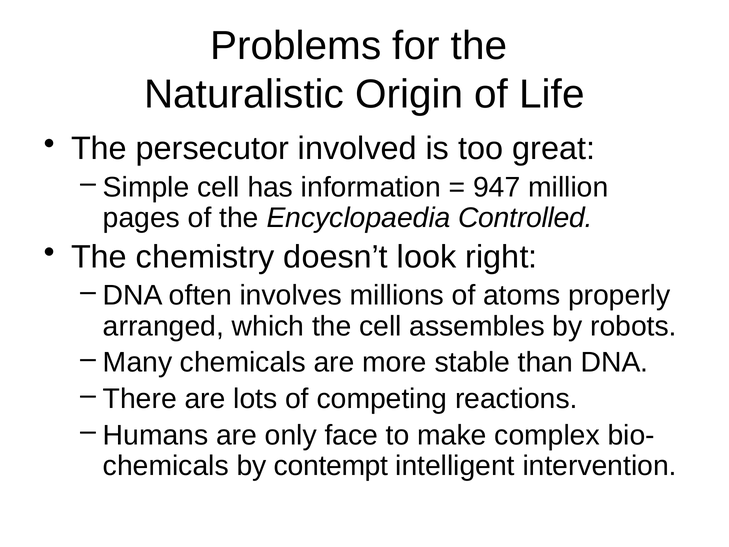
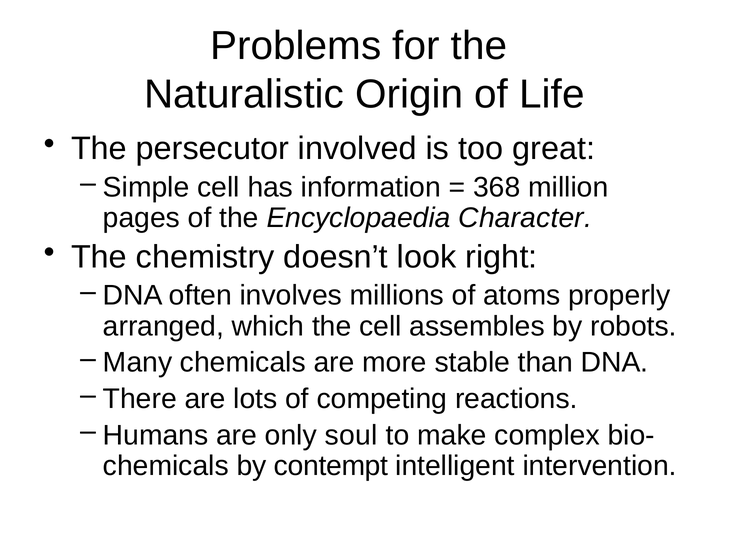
947: 947 -> 368
Controlled: Controlled -> Character
face: face -> soul
